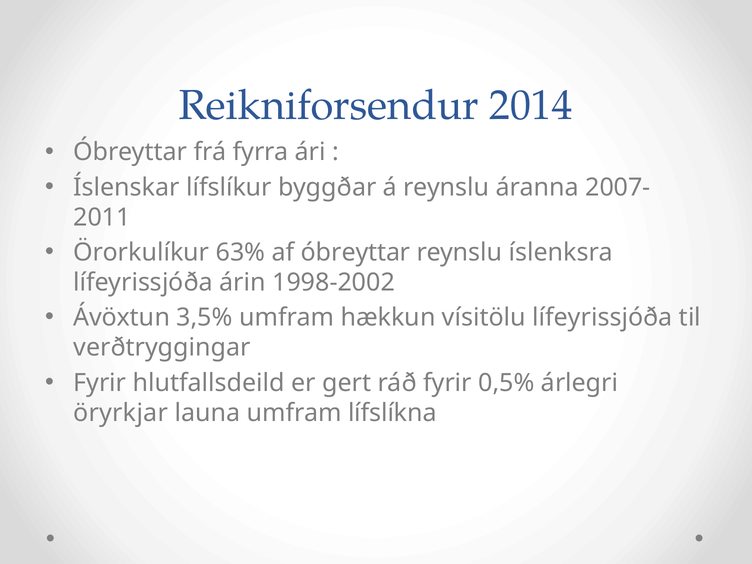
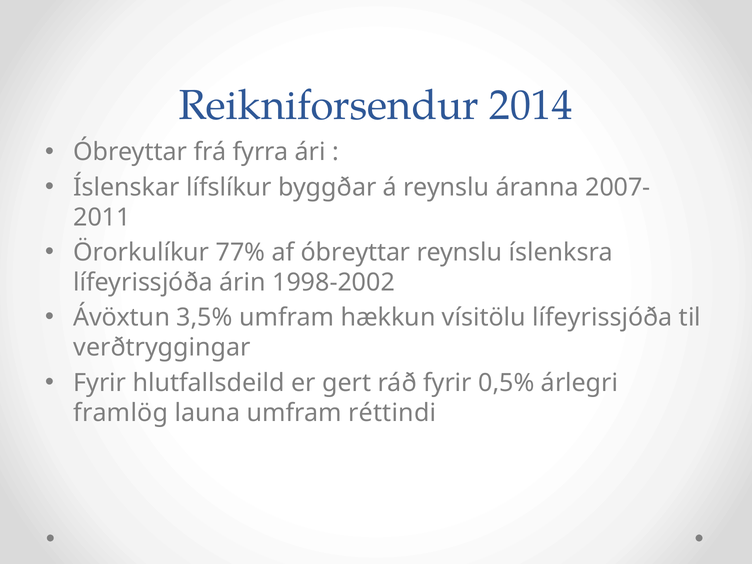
63%: 63% -> 77%
öryrkjar: öryrkjar -> framlög
lífslíkna: lífslíkna -> réttindi
